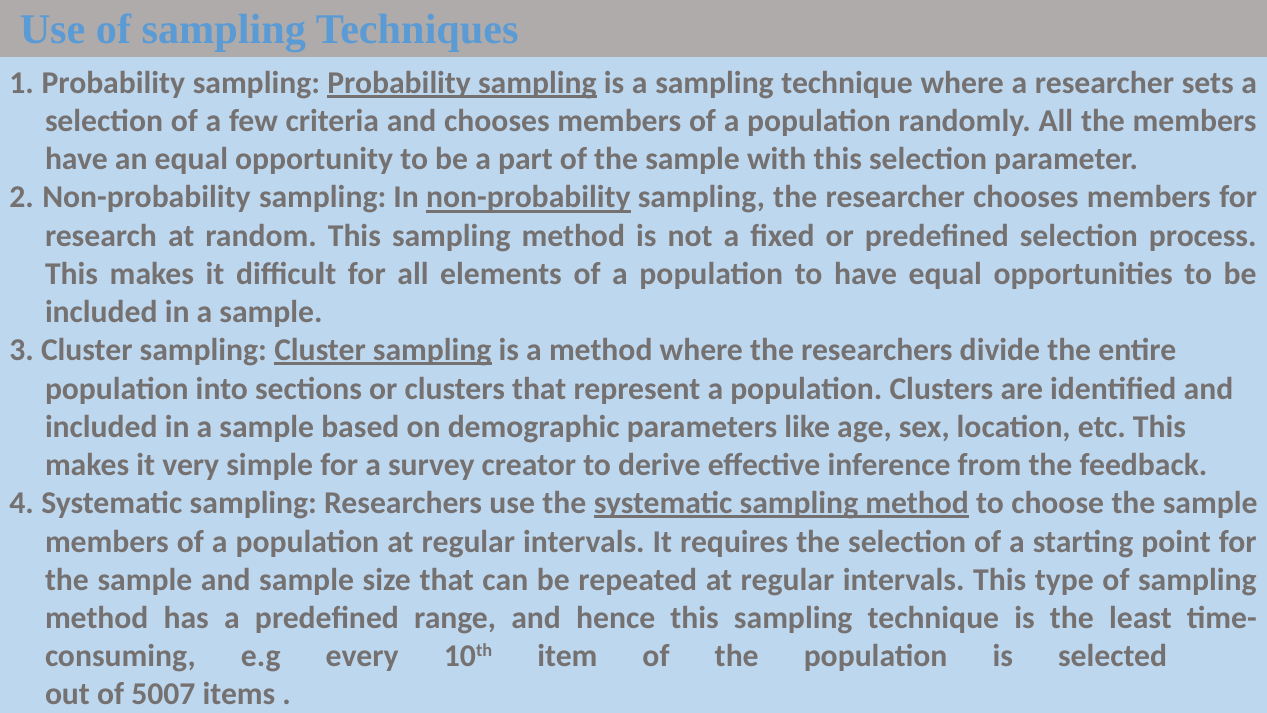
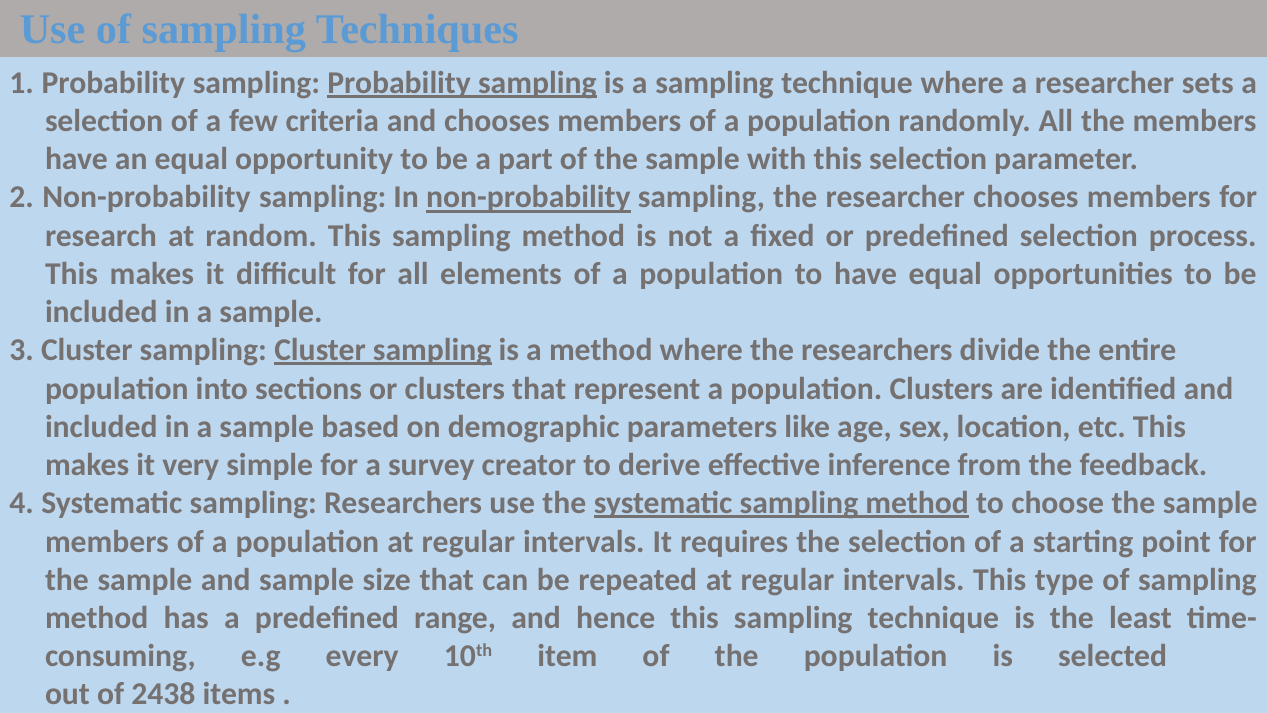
5007: 5007 -> 2438
